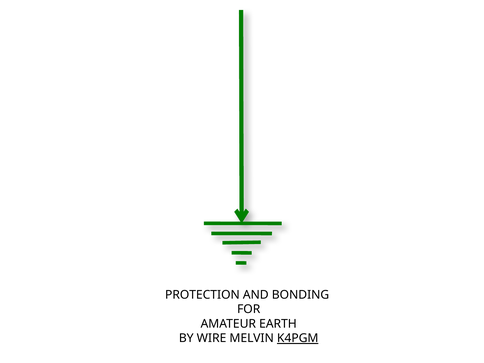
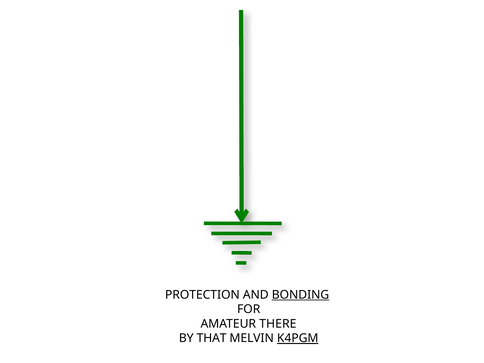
BONDING underline: none -> present
EARTH: EARTH -> THERE
WIRE: WIRE -> THAT
